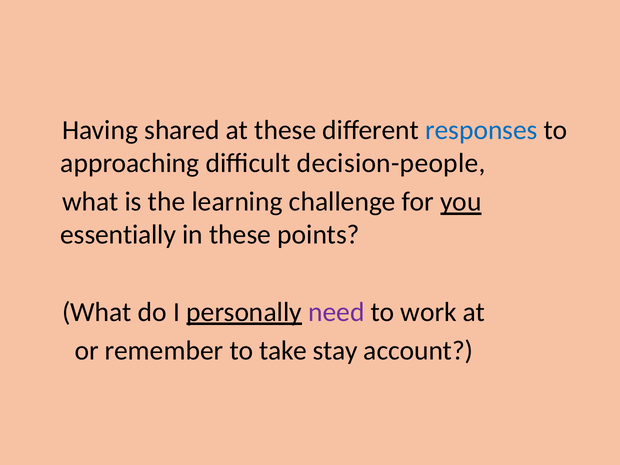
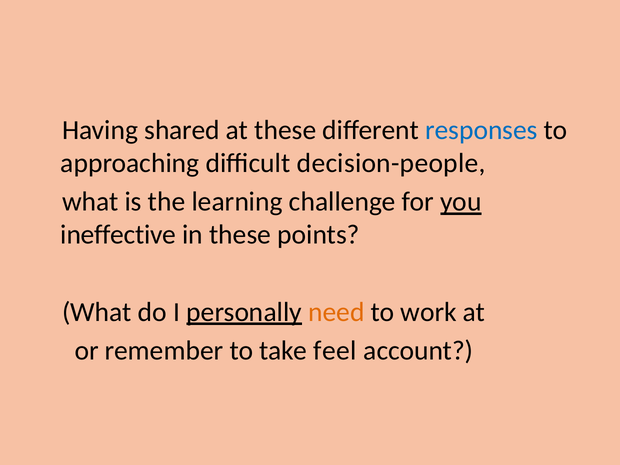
essentially: essentially -> ineffective
need colour: purple -> orange
stay: stay -> feel
